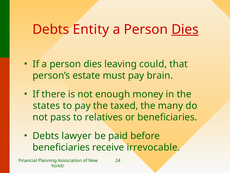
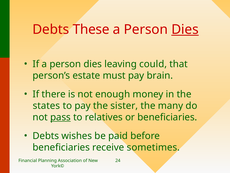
Entity: Entity -> These
taxed: taxed -> sister
pass underline: none -> present
lawyer: lawyer -> wishes
irrevocable: irrevocable -> sometimes
